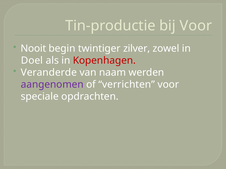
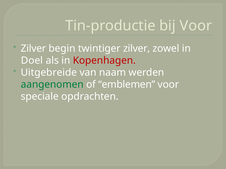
Nooit at (33, 49): Nooit -> Zilver
Veranderde: Veranderde -> Uitgebreide
aangenomen colour: purple -> green
verrichten: verrichten -> emblemen
